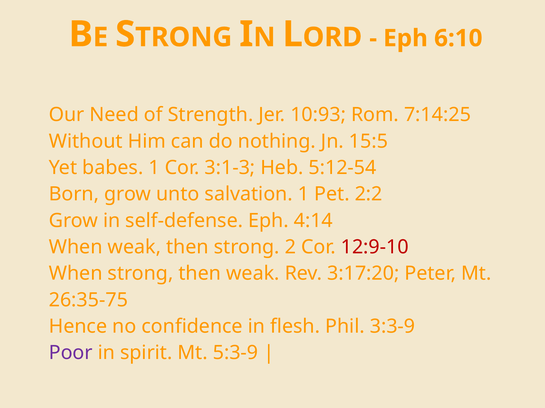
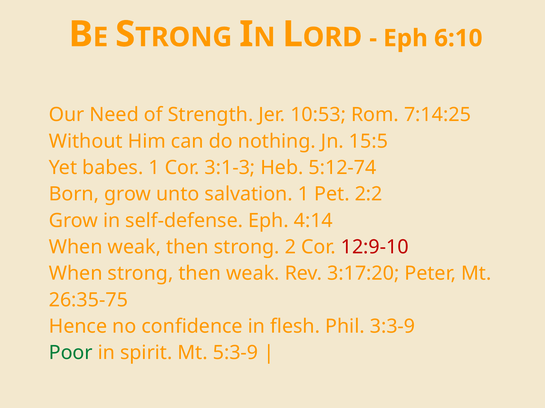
10:93: 10:93 -> 10:53
5:12-54: 5:12-54 -> 5:12-74
Poor colour: purple -> green
